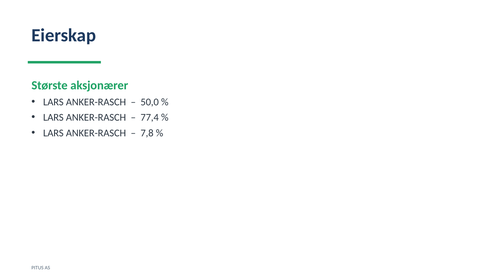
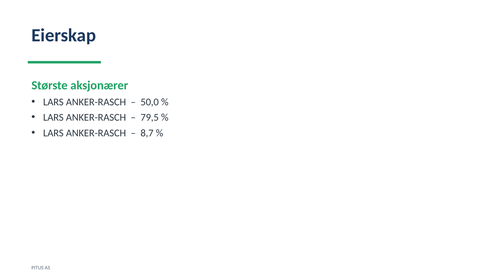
77,4: 77,4 -> 79,5
7,8: 7,8 -> 8,7
